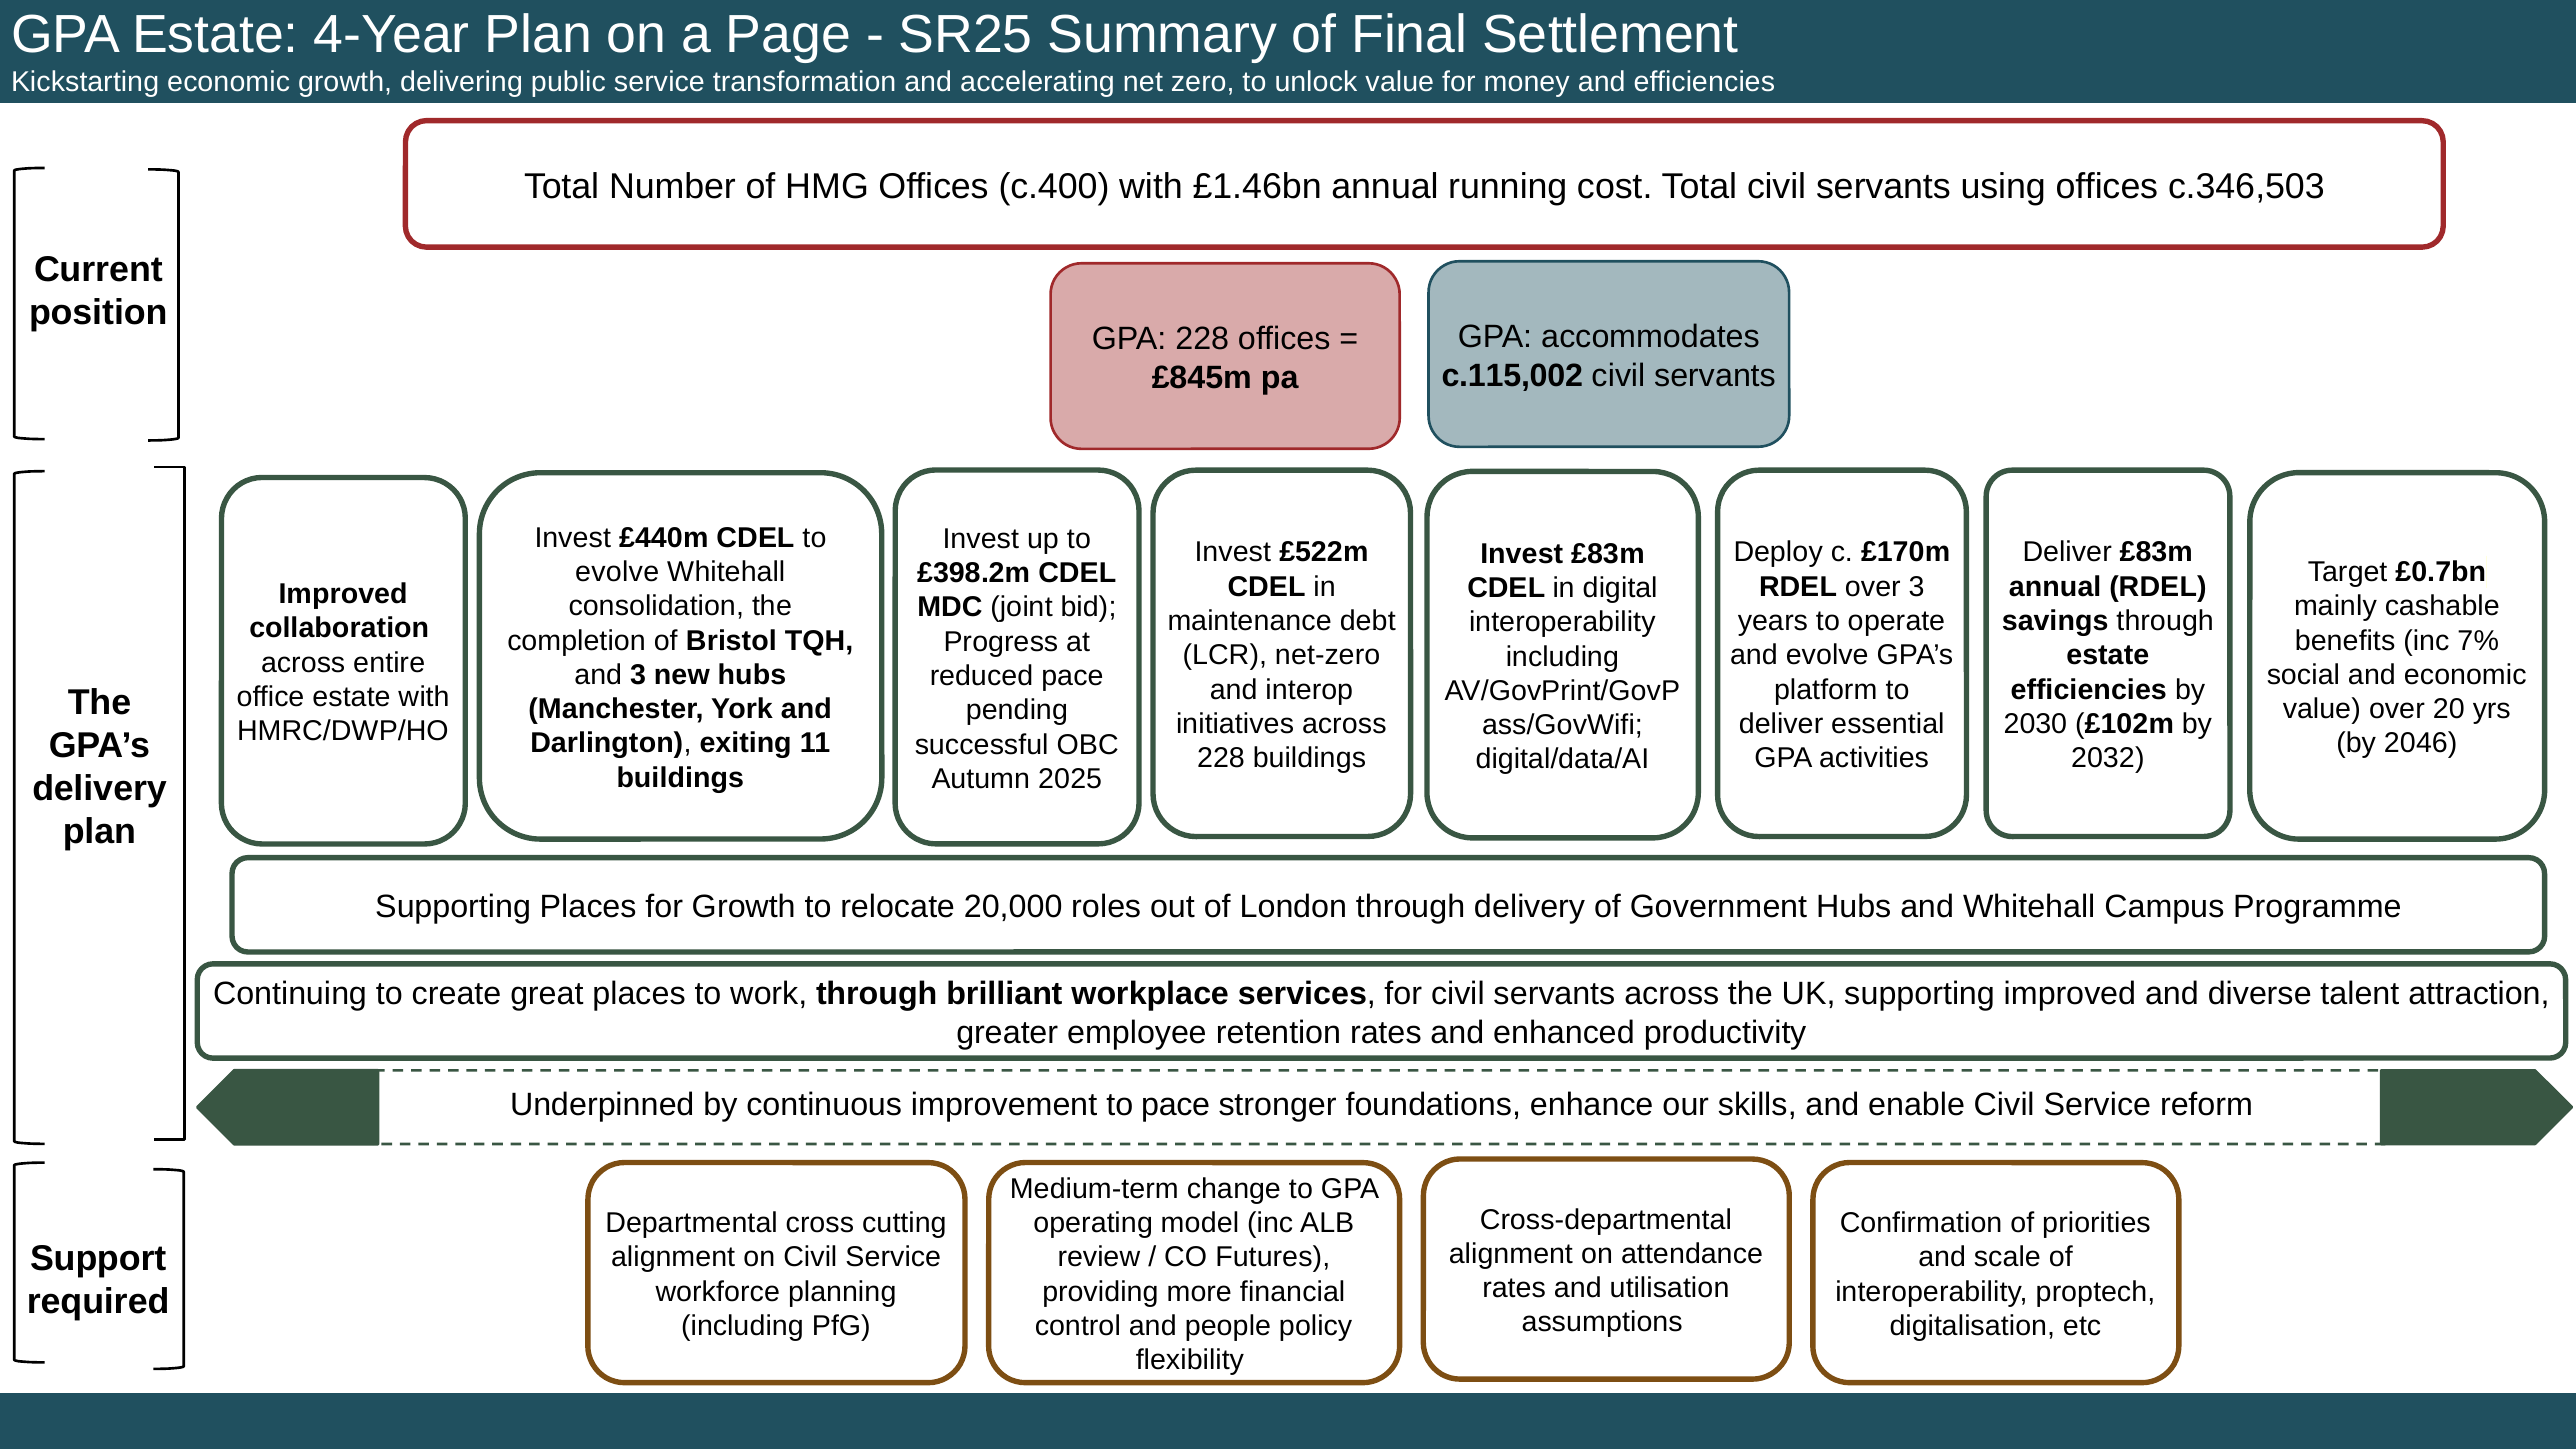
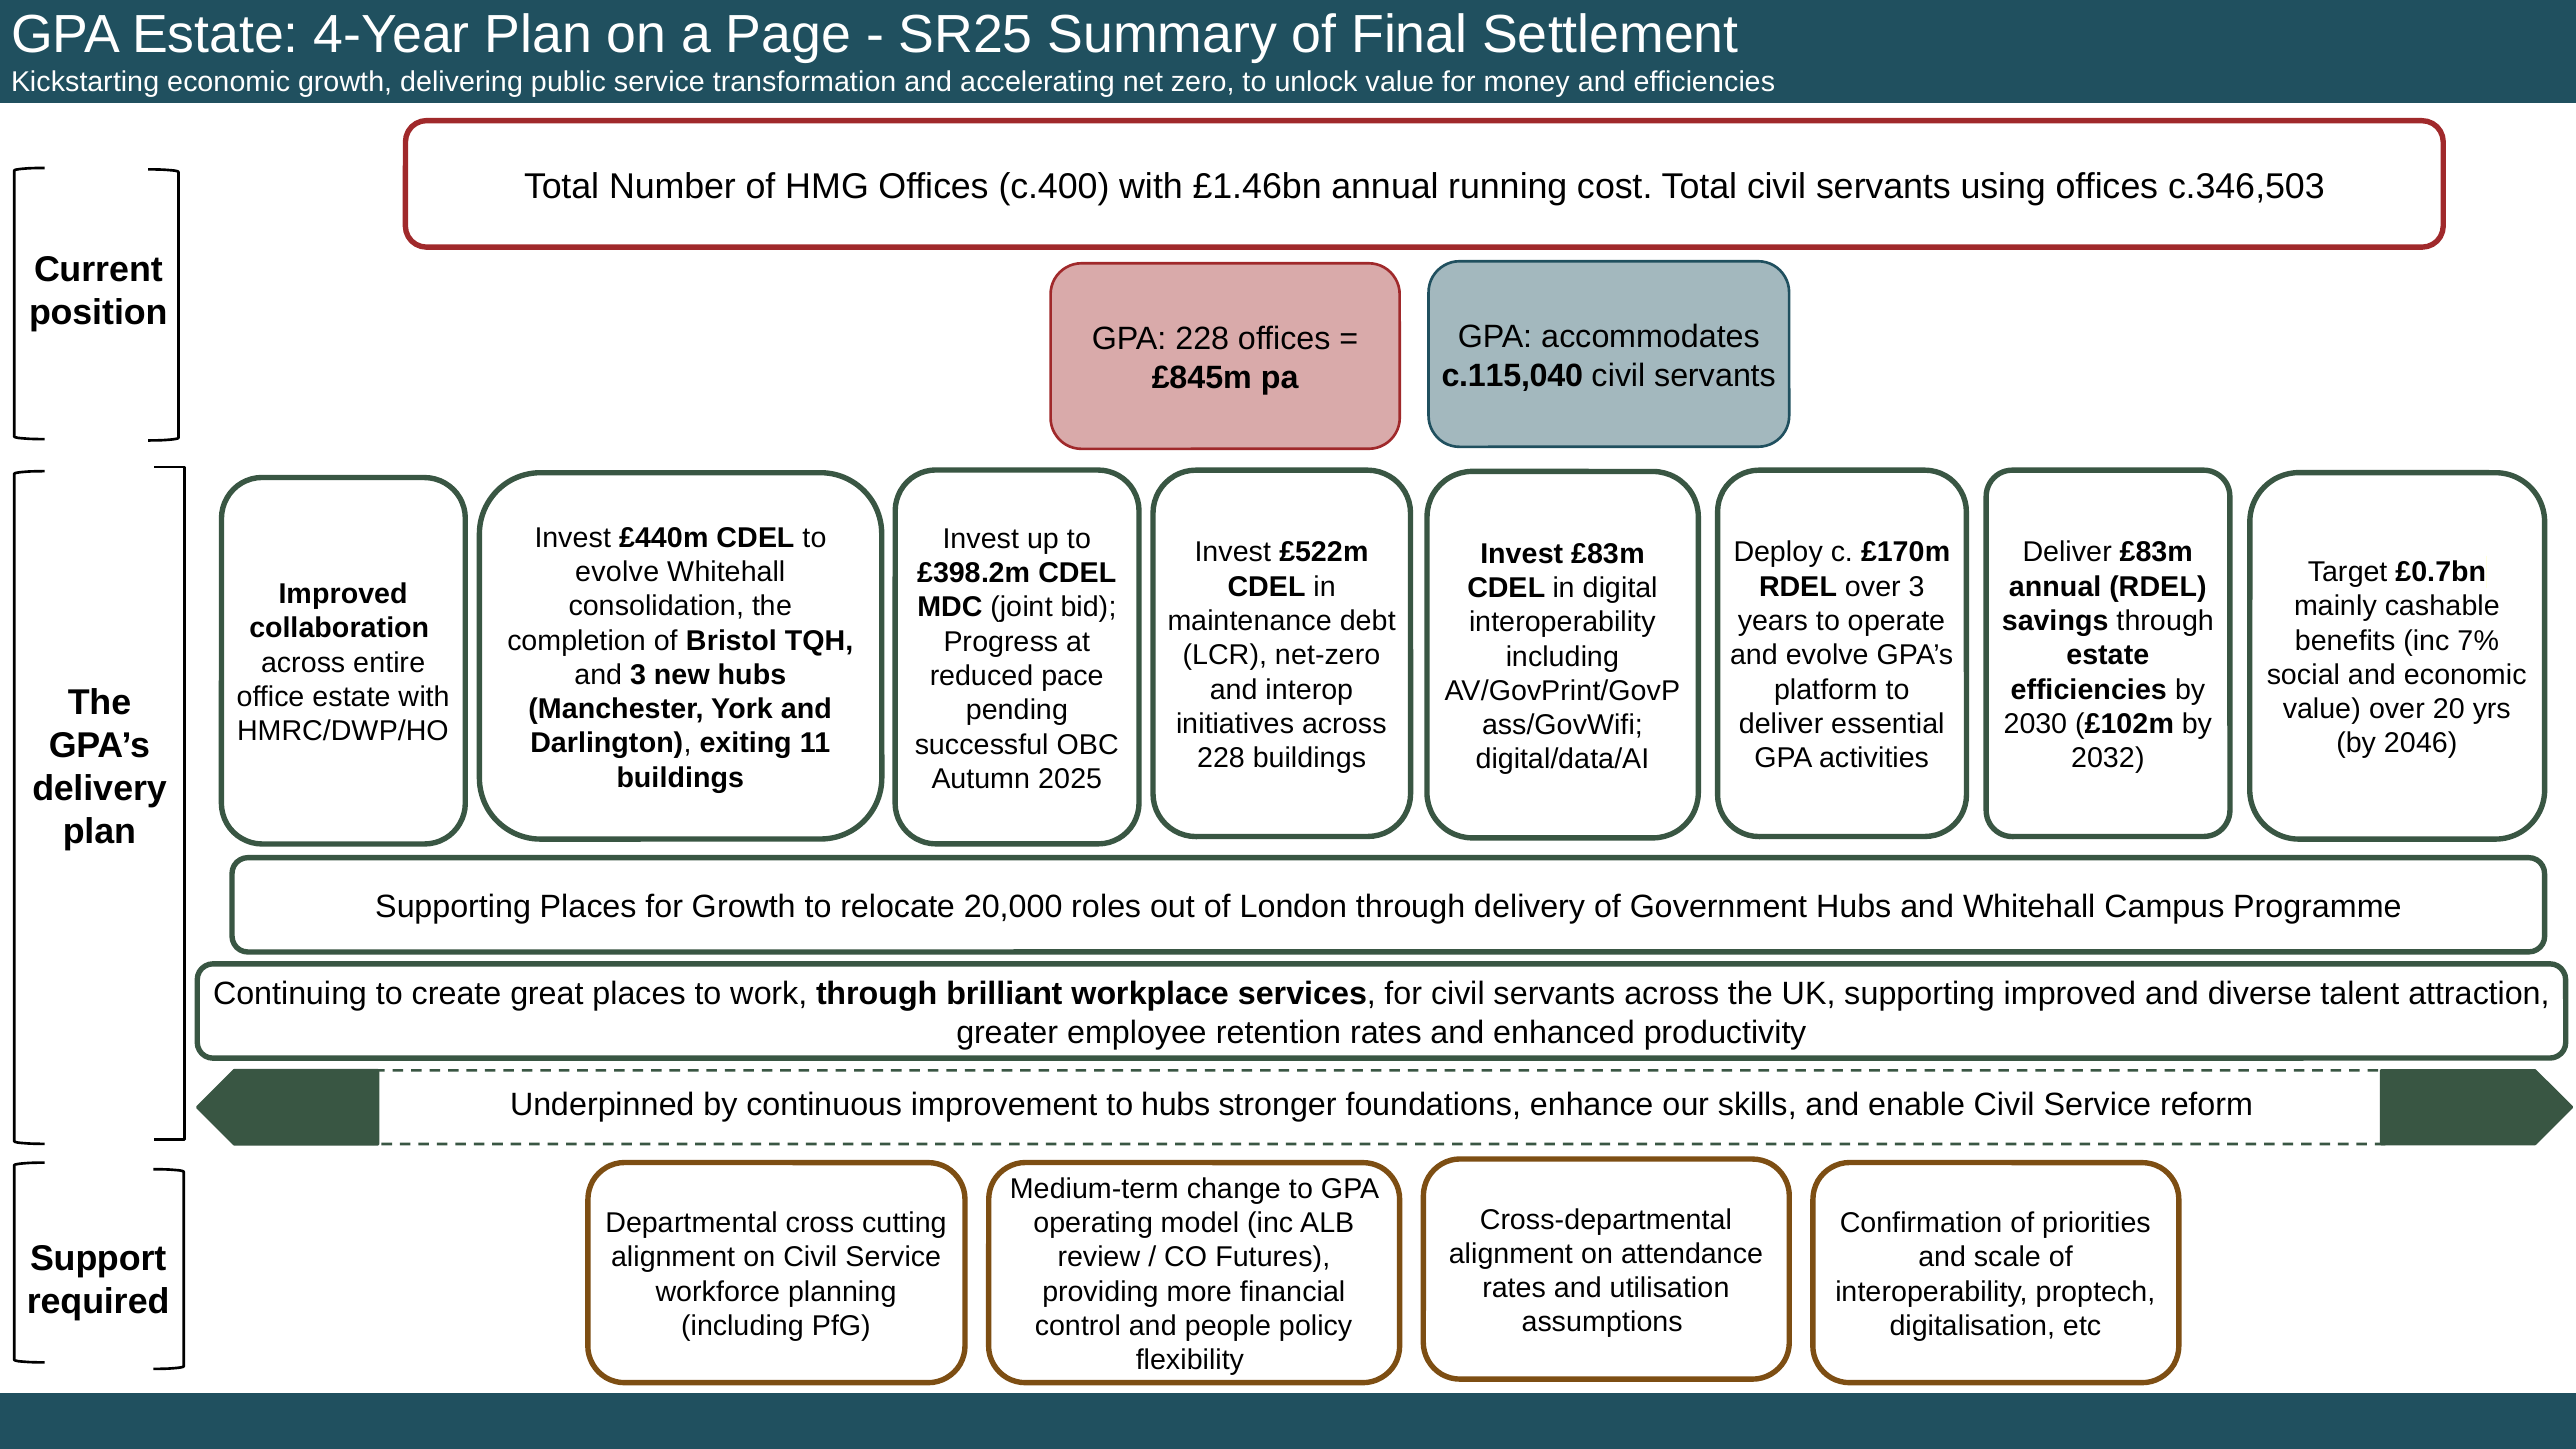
c.115,002: c.115,002 -> c.115,040
to pace: pace -> hubs
